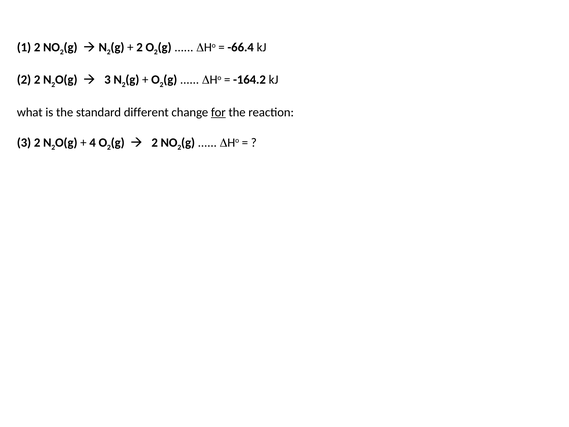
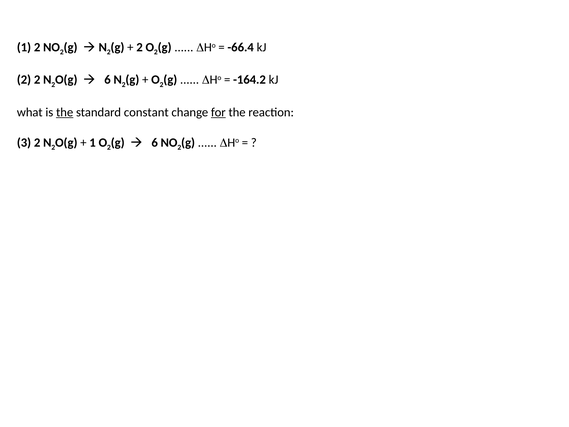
3 at (107, 80): 3 -> 6
the at (65, 112) underline: none -> present
different: different -> constant
4 at (93, 142): 4 -> 1
2 at (155, 142): 2 -> 6
